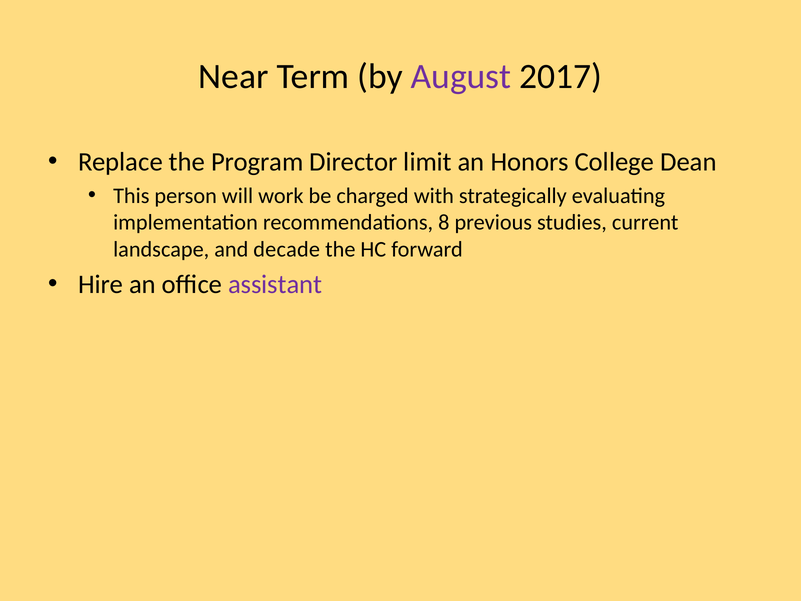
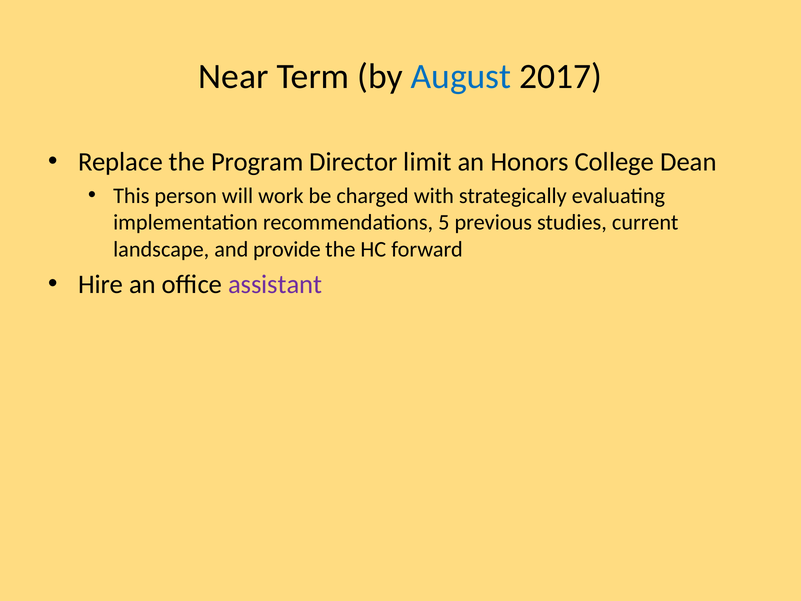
August colour: purple -> blue
8: 8 -> 5
decade: decade -> provide
